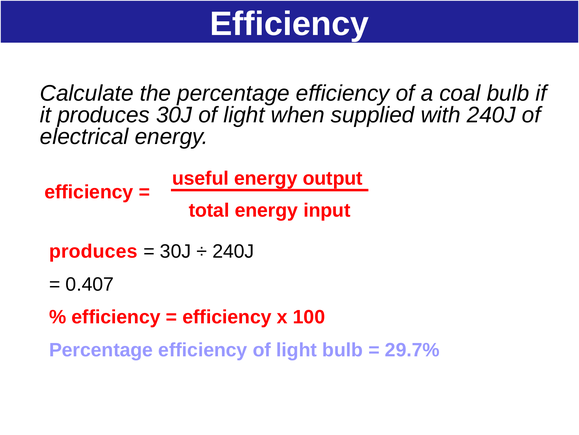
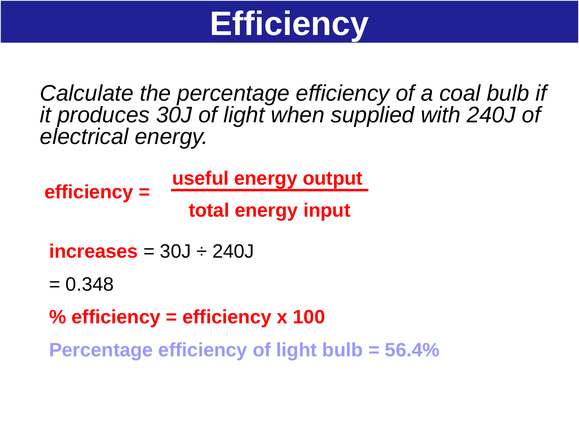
produces at (93, 251): produces -> increases
0.407: 0.407 -> 0.348
29.7%: 29.7% -> 56.4%
